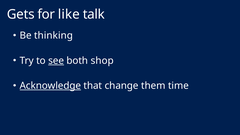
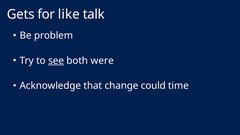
thinking: thinking -> problem
shop: shop -> were
Acknowledge underline: present -> none
them: them -> could
